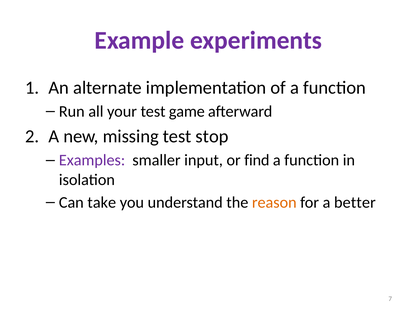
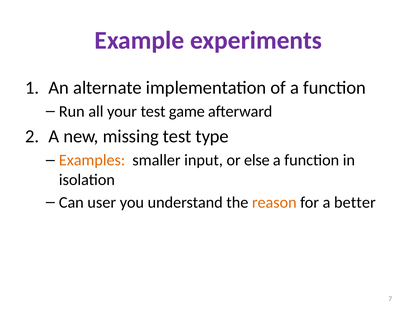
stop: stop -> type
Examples colour: purple -> orange
find: find -> else
take: take -> user
